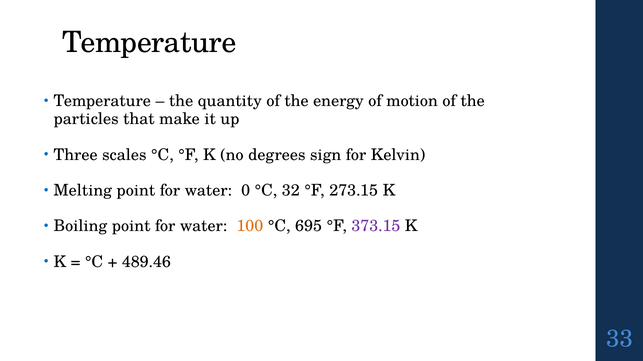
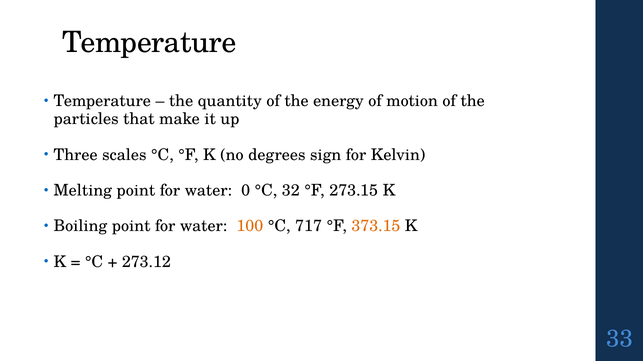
695: 695 -> 717
373.15 colour: purple -> orange
489.46: 489.46 -> 273.12
